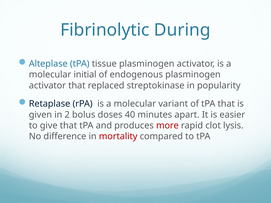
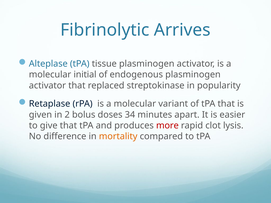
During: During -> Arrives
40: 40 -> 34
mortality colour: red -> orange
